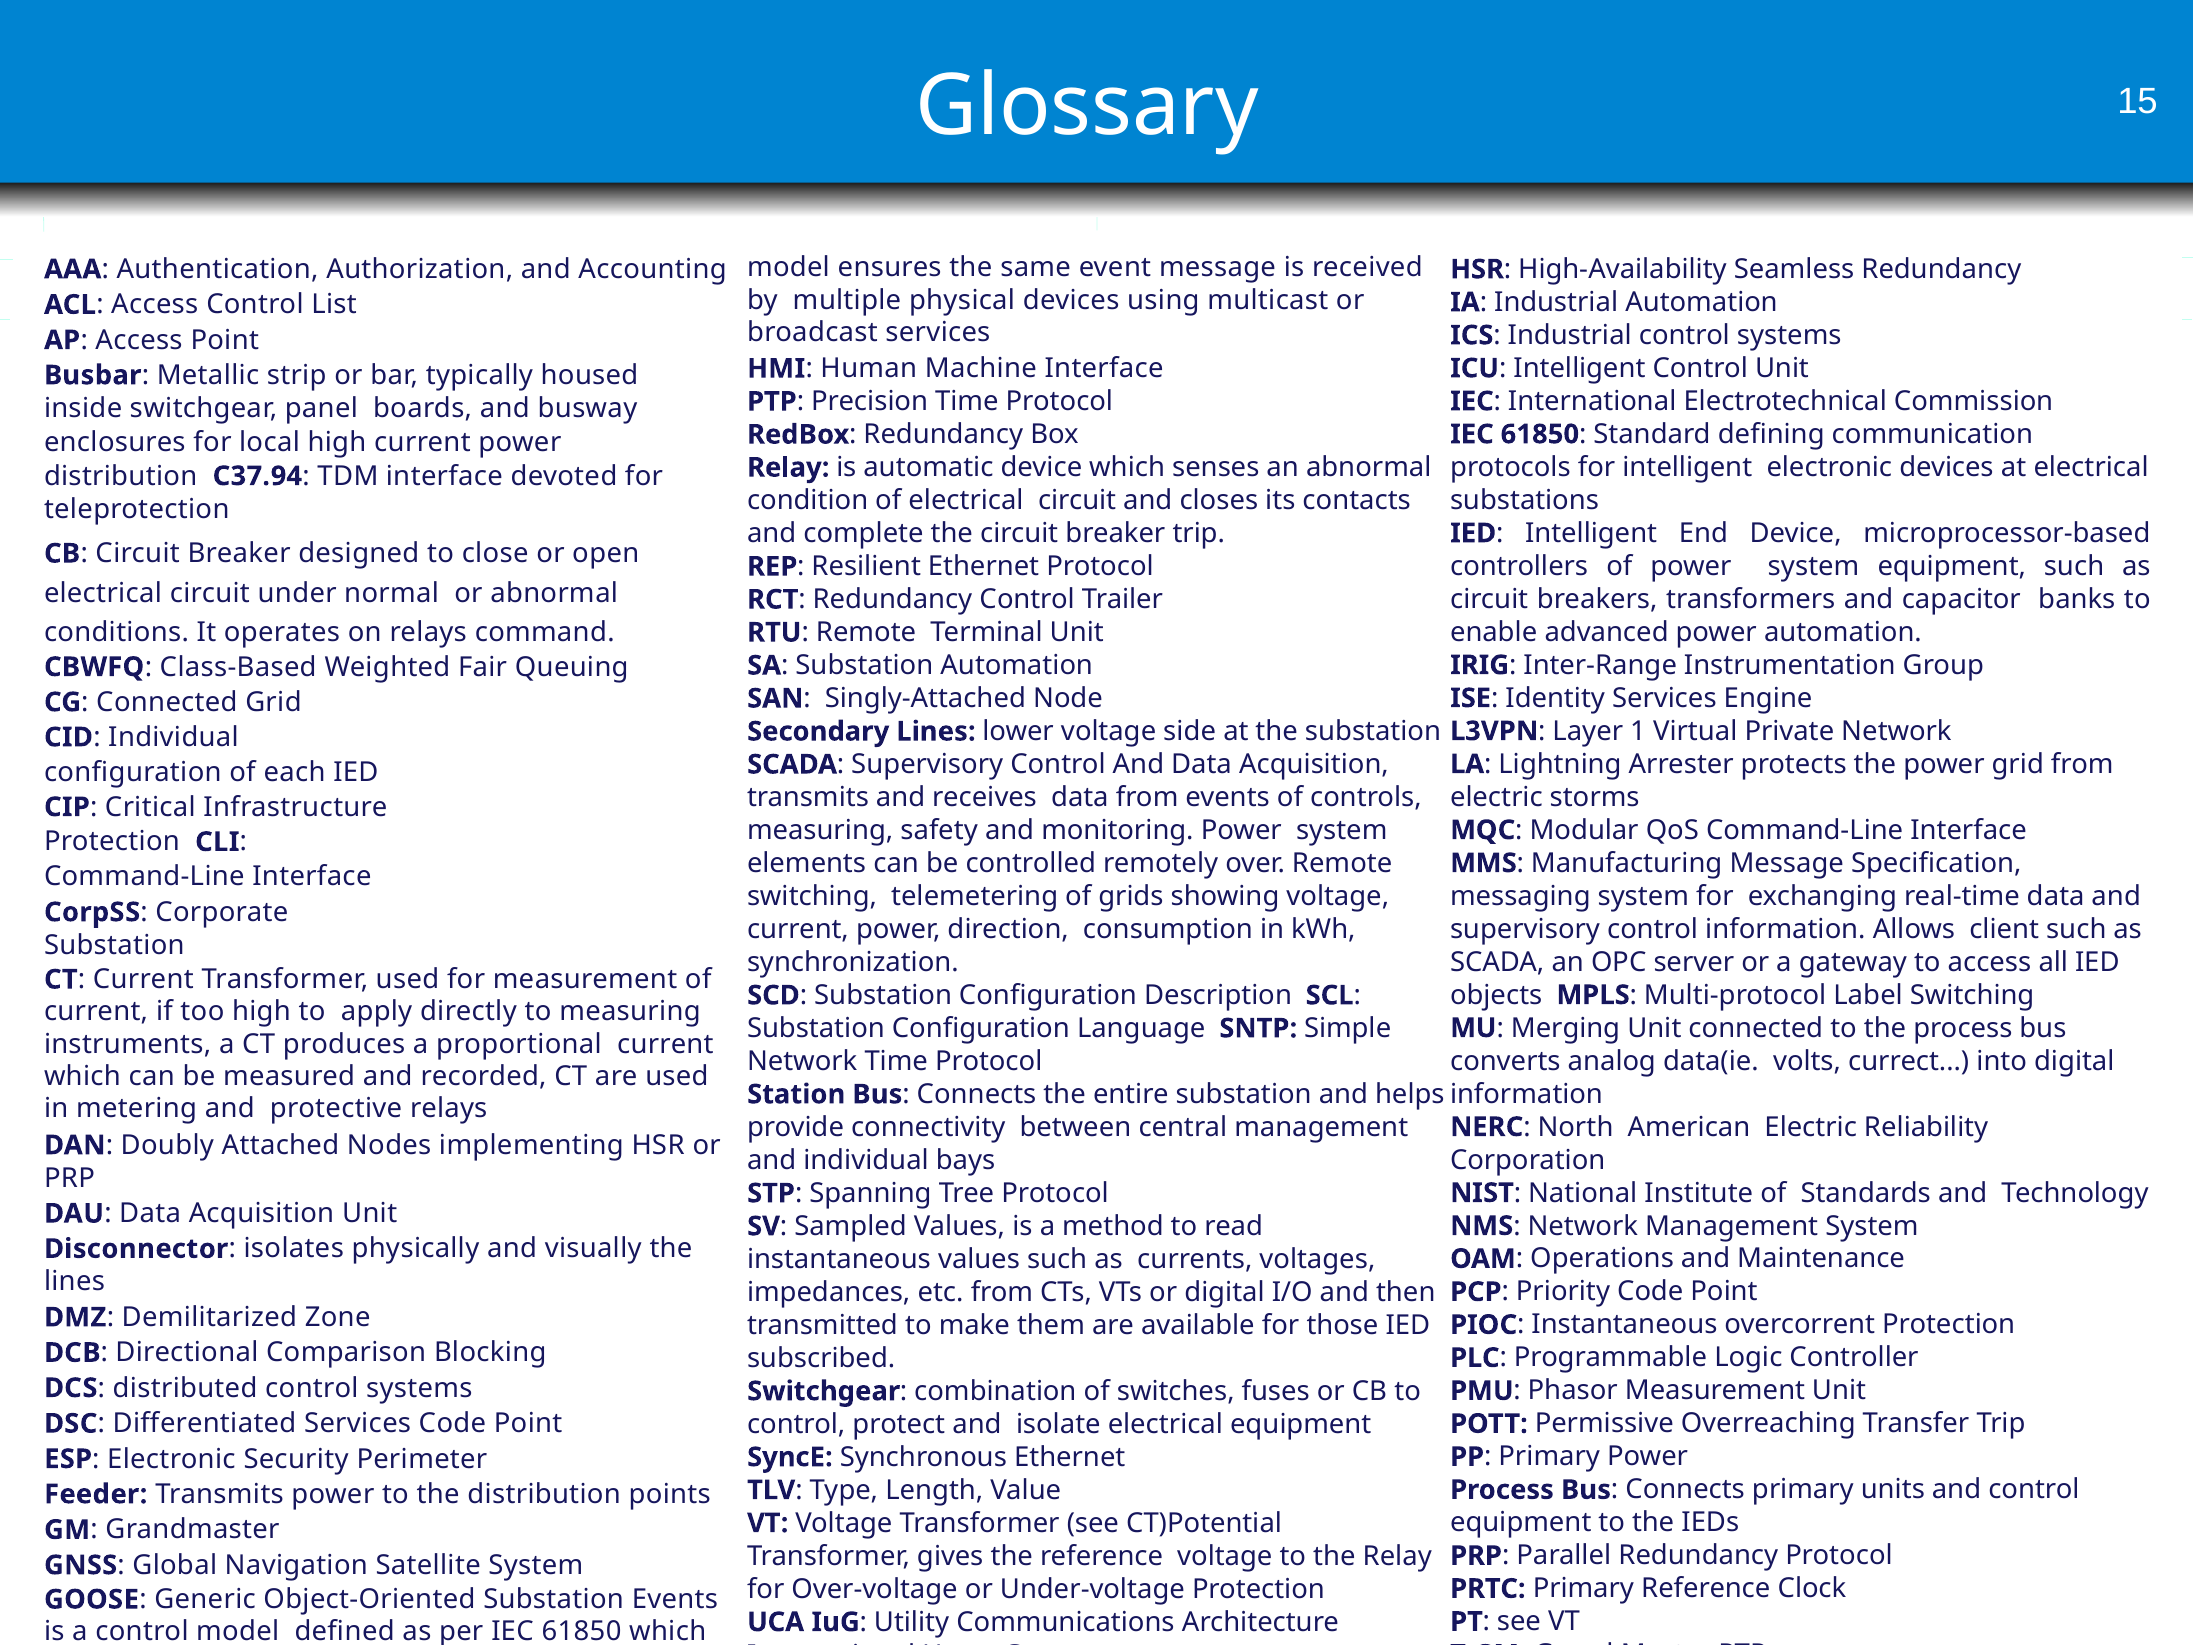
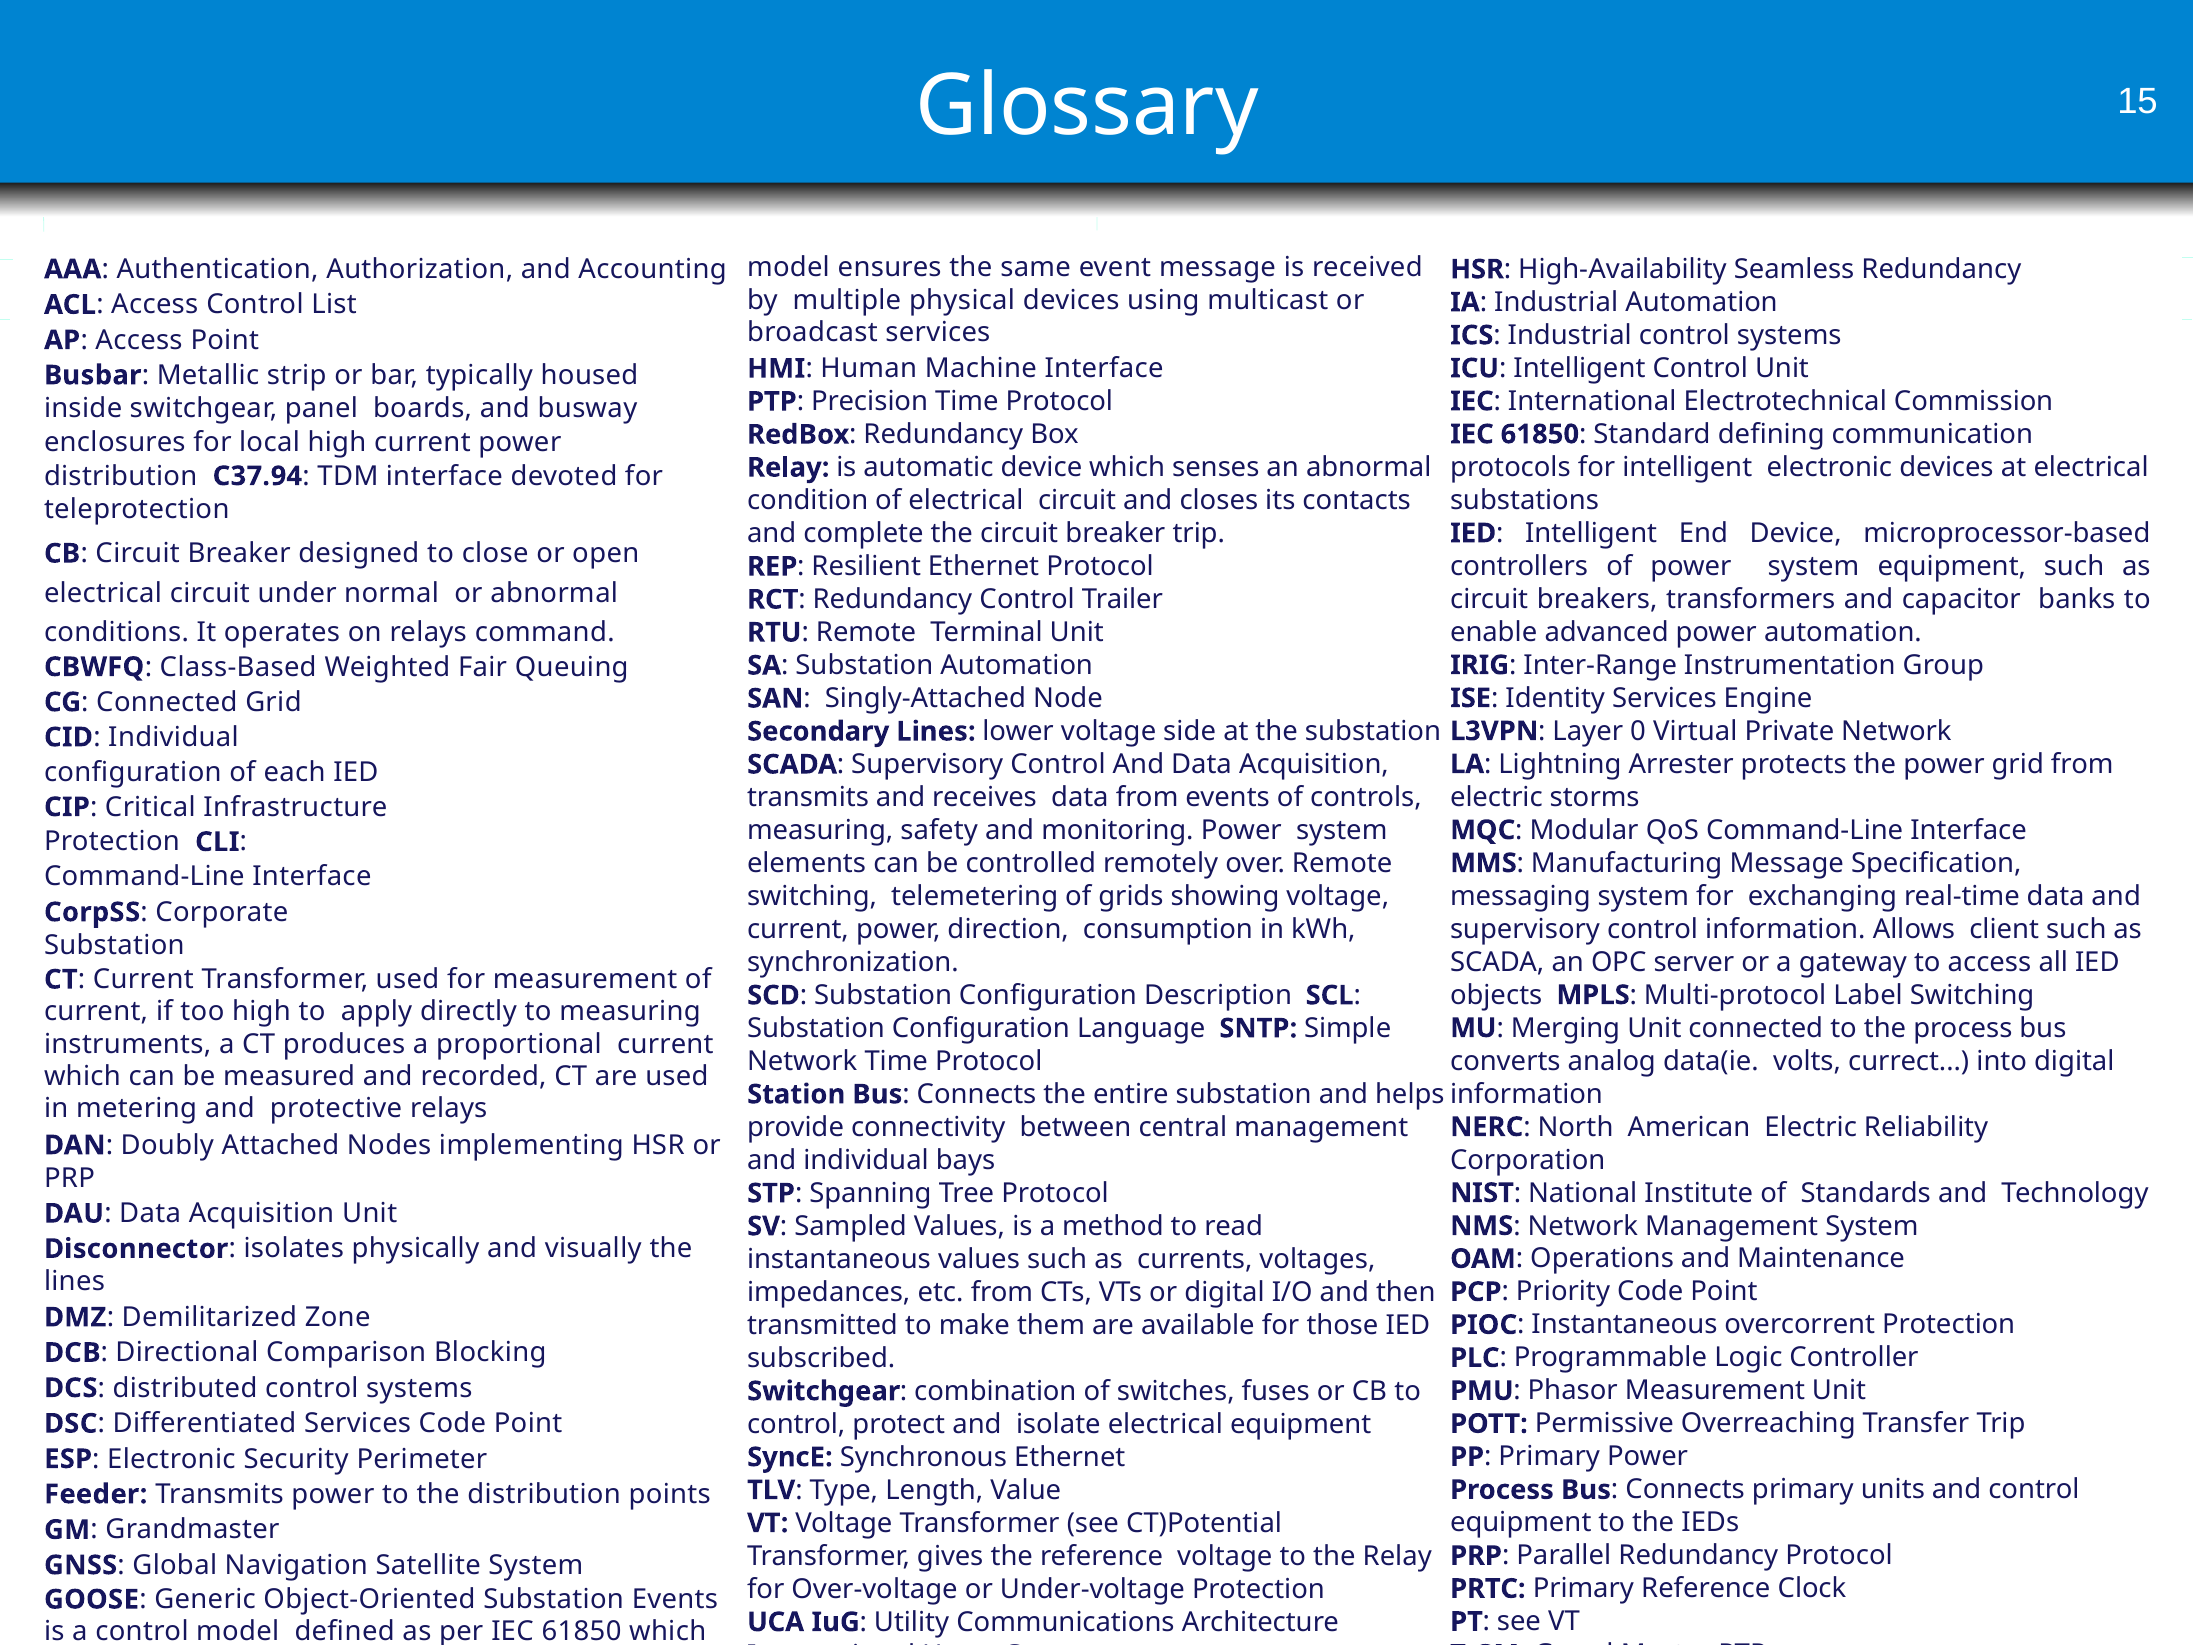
1: 1 -> 0
